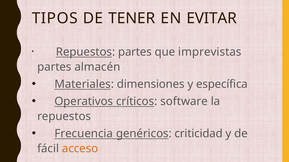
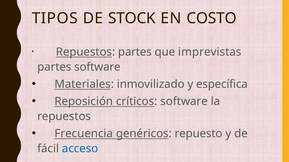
TENER: TENER -> STOCK
EVITAR: EVITAR -> COSTO
partes almacén: almacén -> software
dimensiones: dimensiones -> inmovilizado
Operativos: Operativos -> Reposición
criticidad: criticidad -> repuesto
acceso colour: orange -> blue
